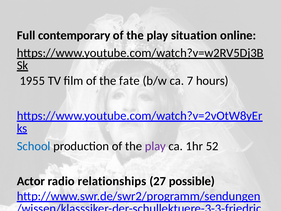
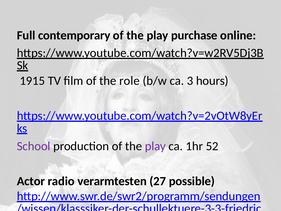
situation: situation -> purchase
1955: 1955 -> 1915
fate: fate -> role
7: 7 -> 3
School colour: blue -> purple
relationships: relationships -> verarmtesten
